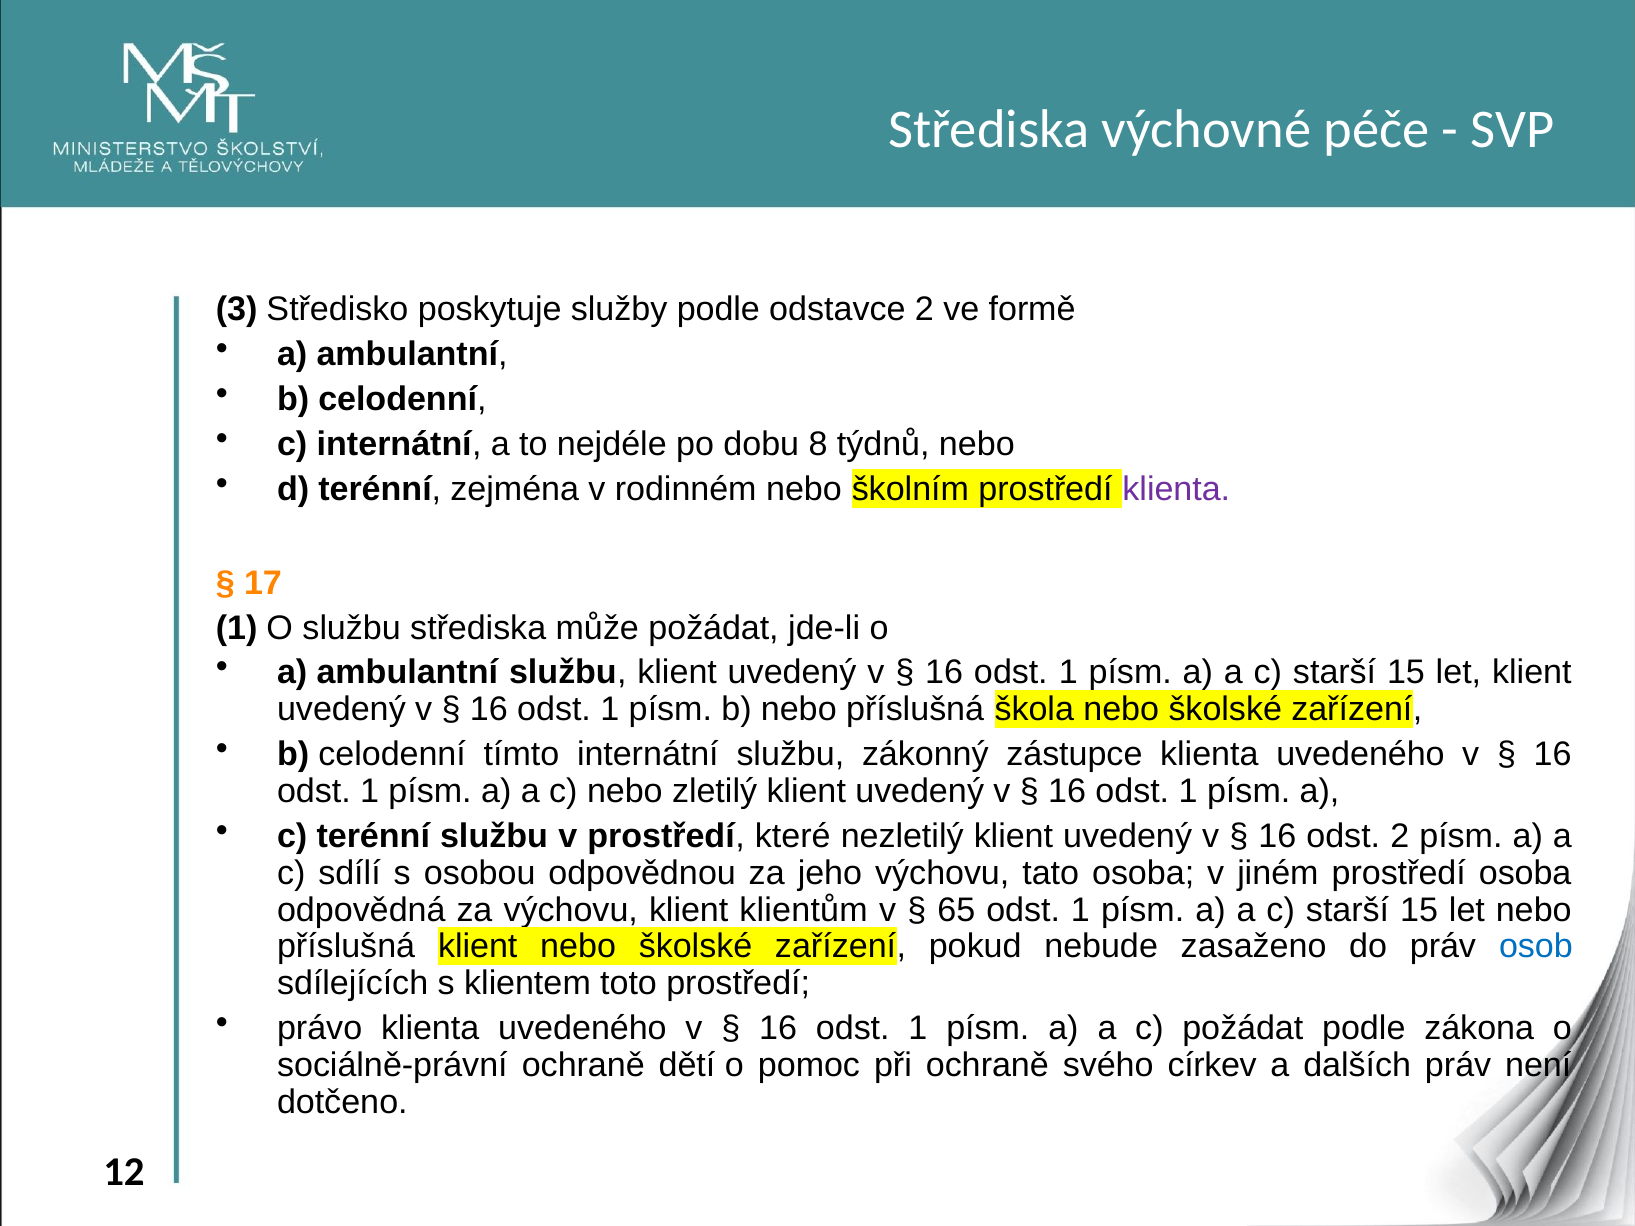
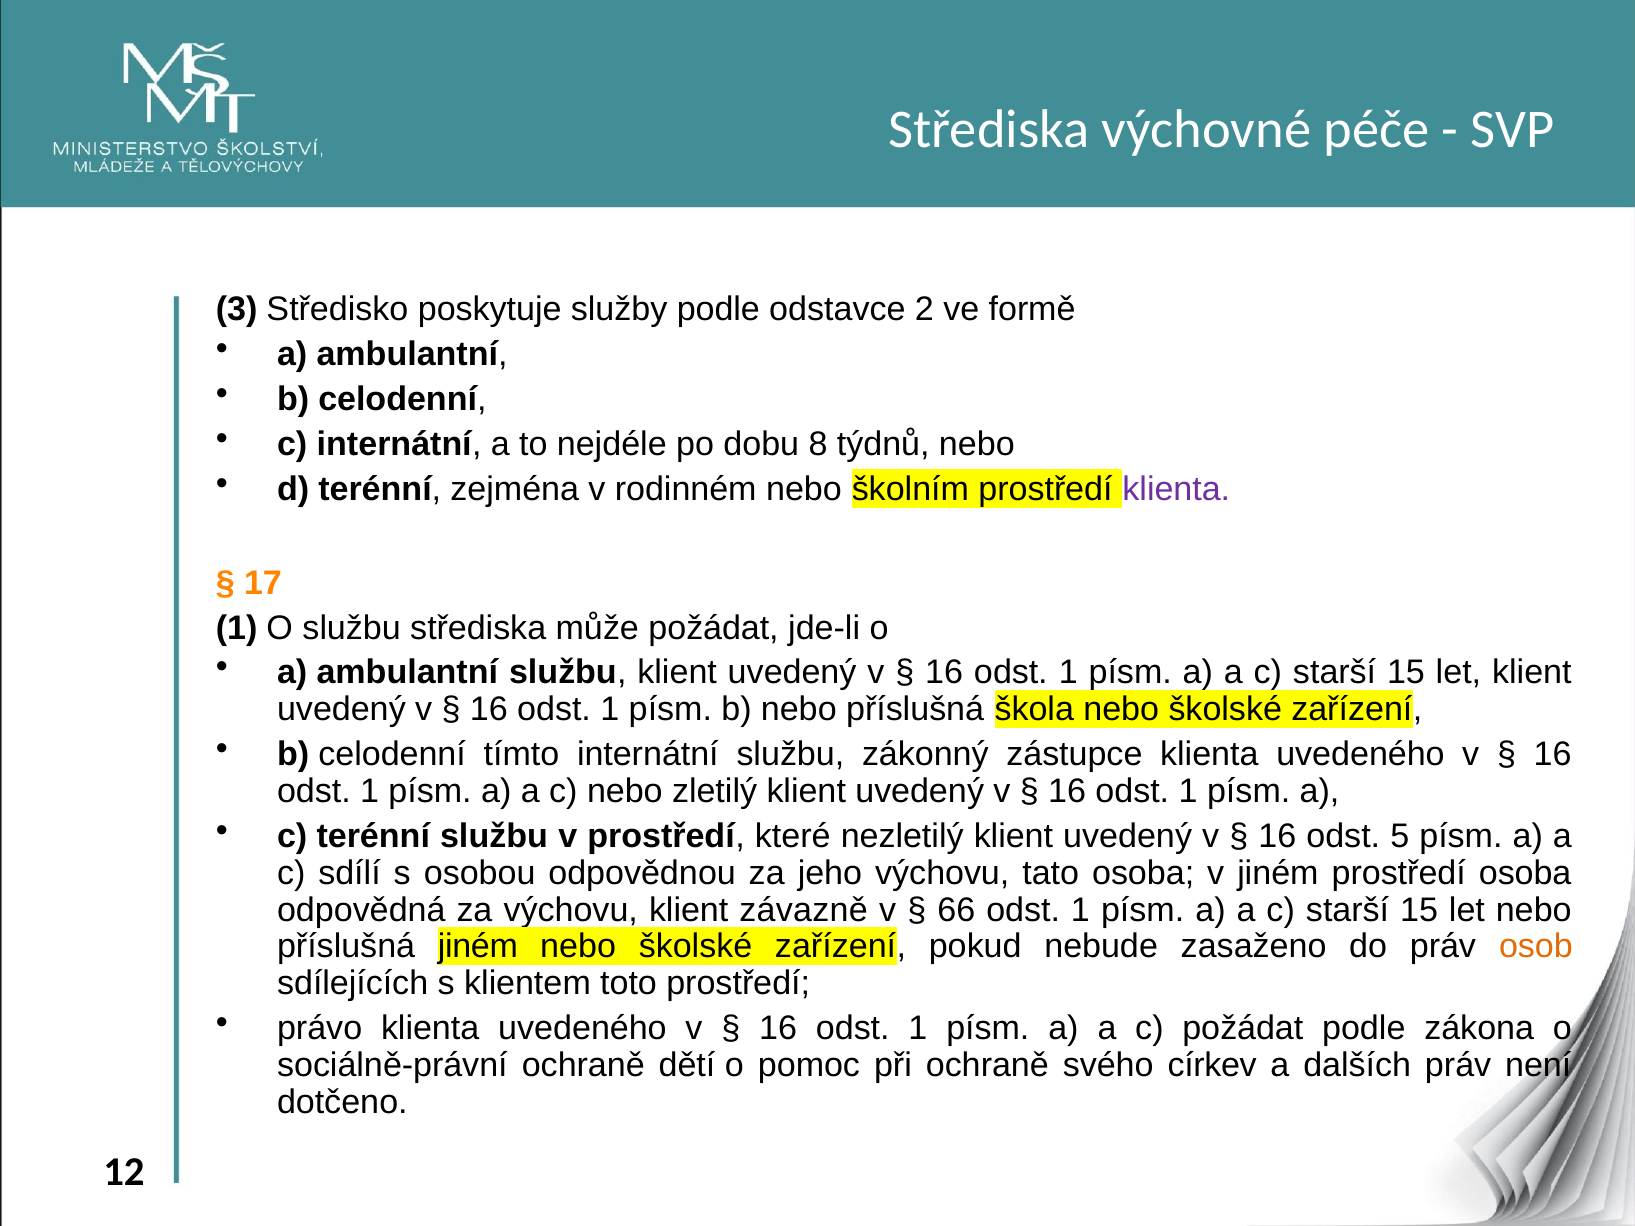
odst 2: 2 -> 5
klientům: klientům -> závazně
65: 65 -> 66
příslušná klient: klient -> jiném
osob colour: blue -> orange
